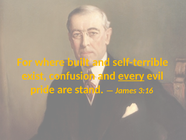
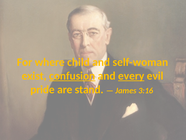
built: built -> child
self-terrible: self-terrible -> self-woman
confusion underline: none -> present
